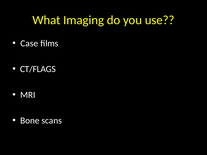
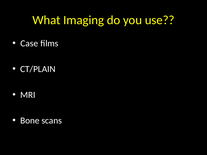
CT/FLAGS: CT/FLAGS -> CT/PLAIN
